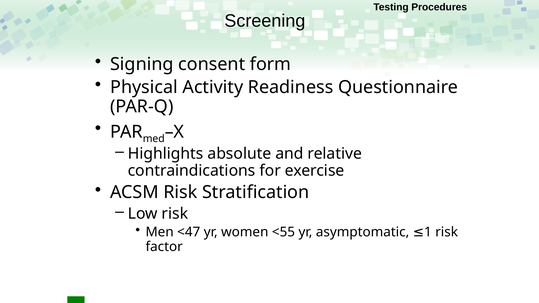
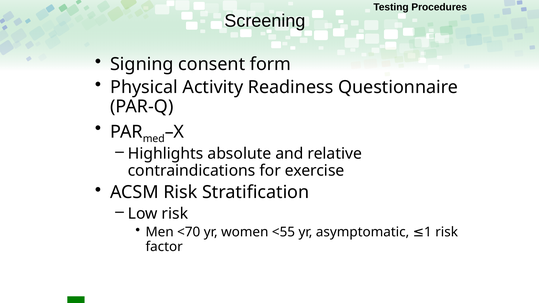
<47: <47 -> <70
